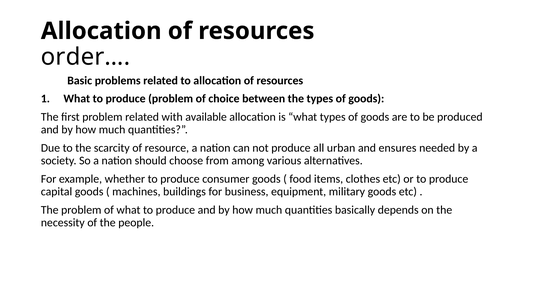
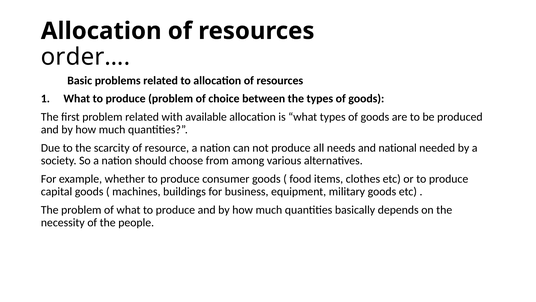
urban: urban -> needs
ensures: ensures -> national
